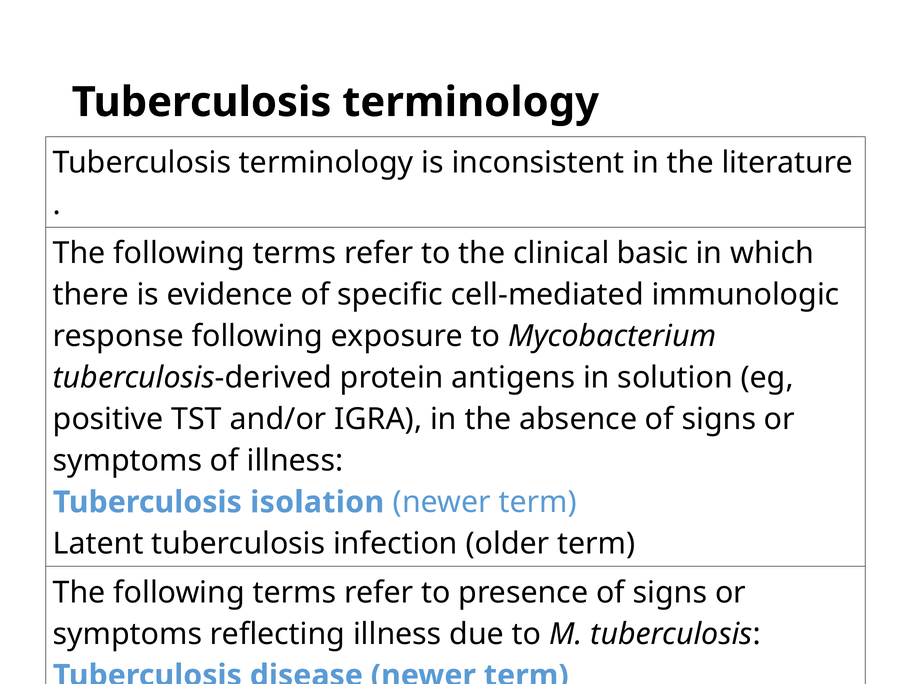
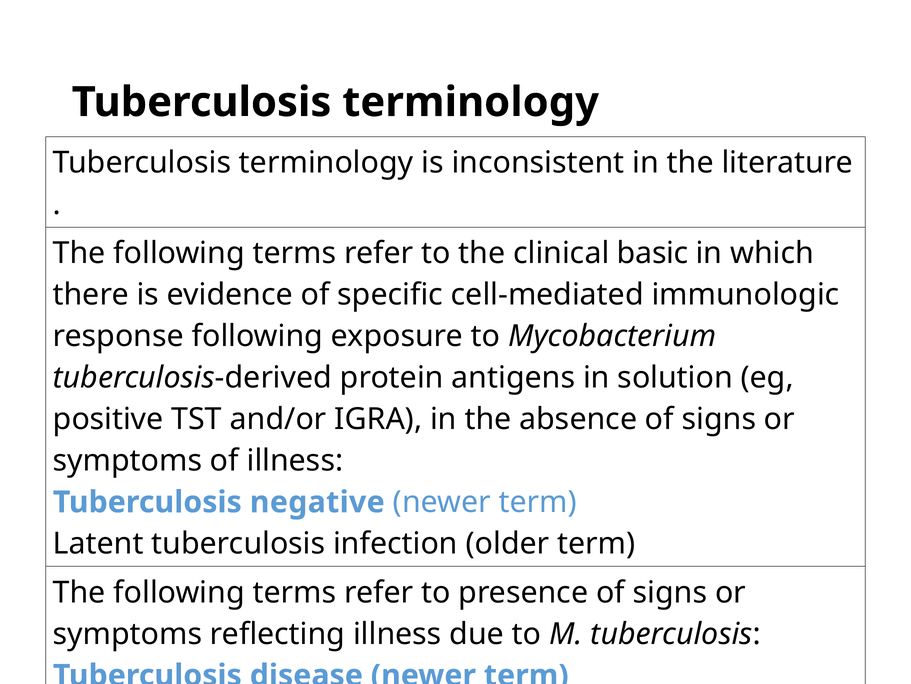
isolation: isolation -> negative
